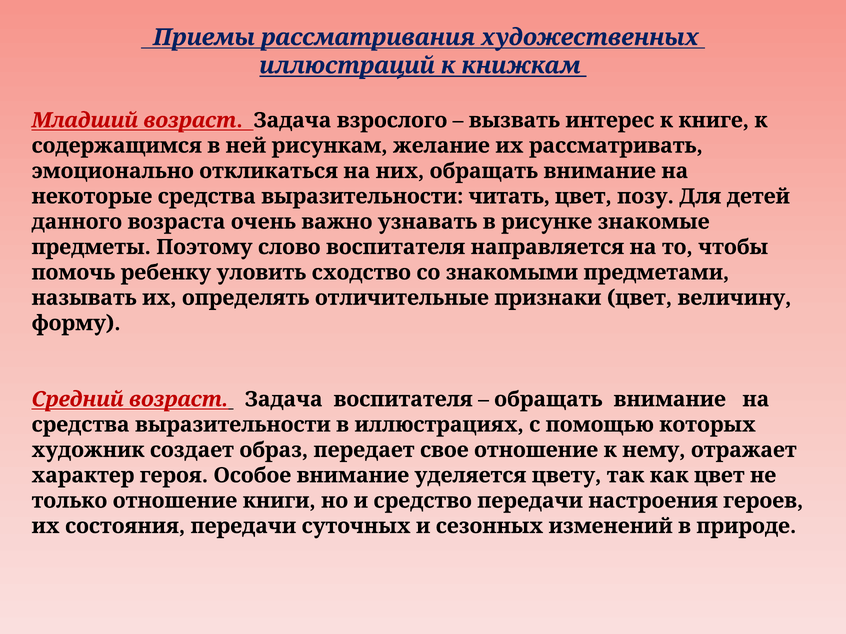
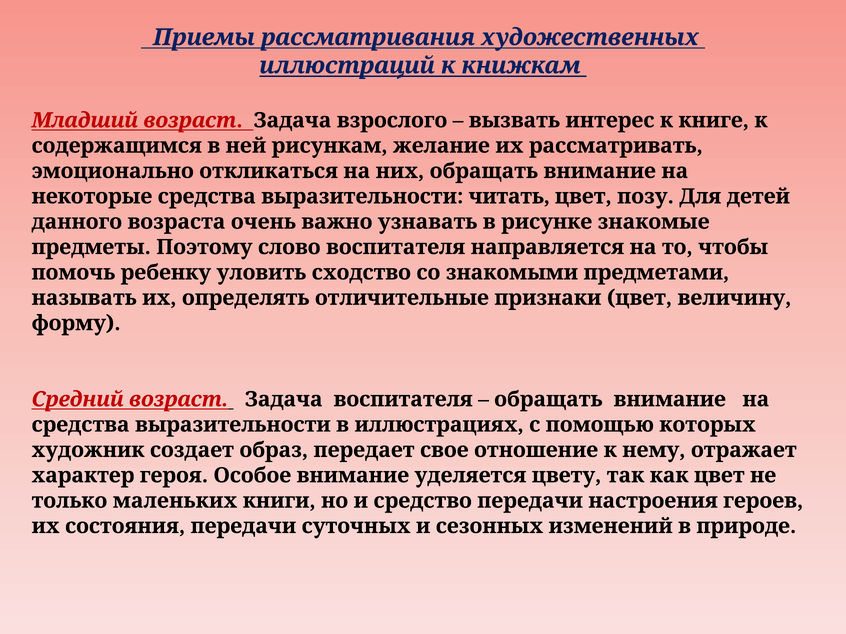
только отношение: отношение -> маленьких
